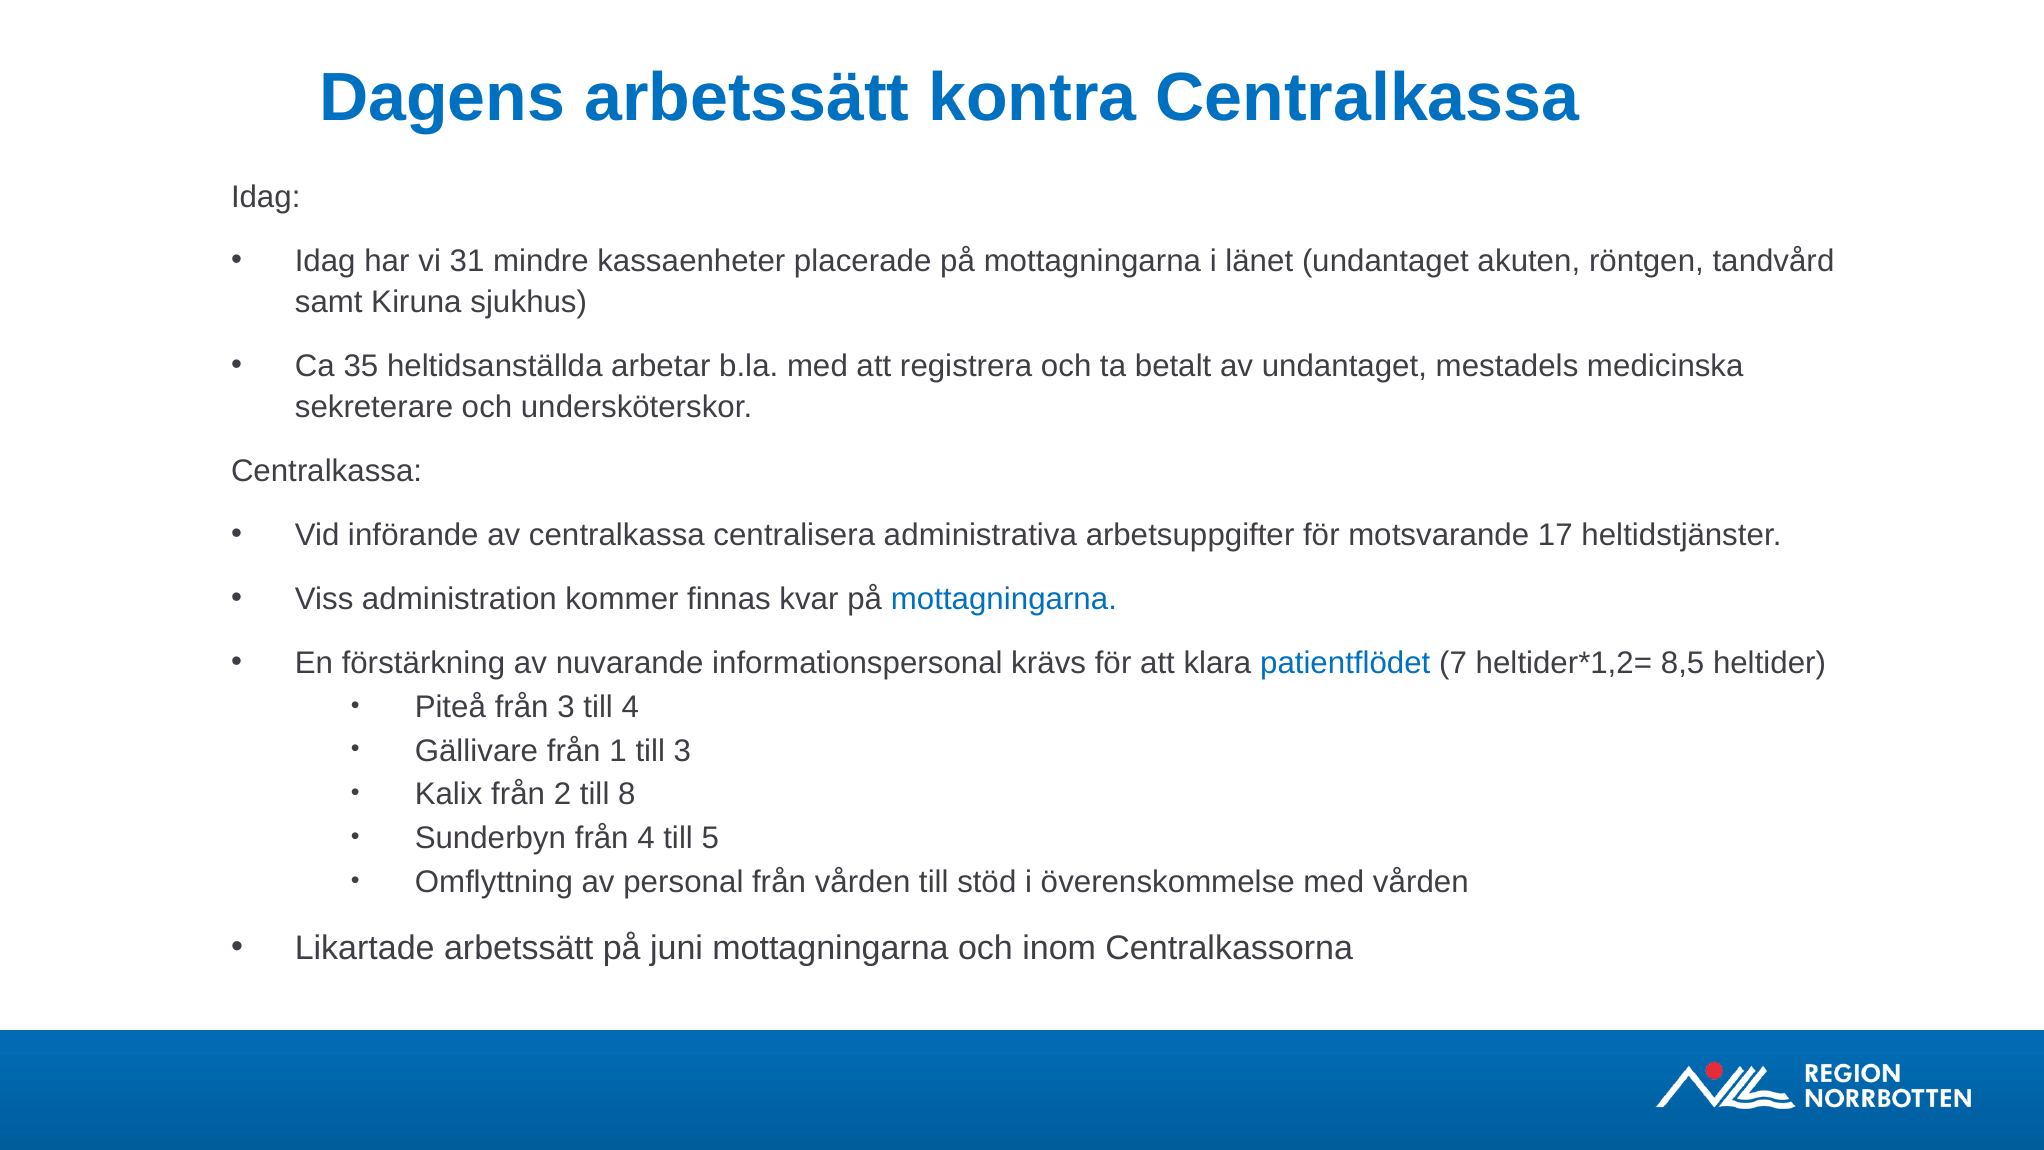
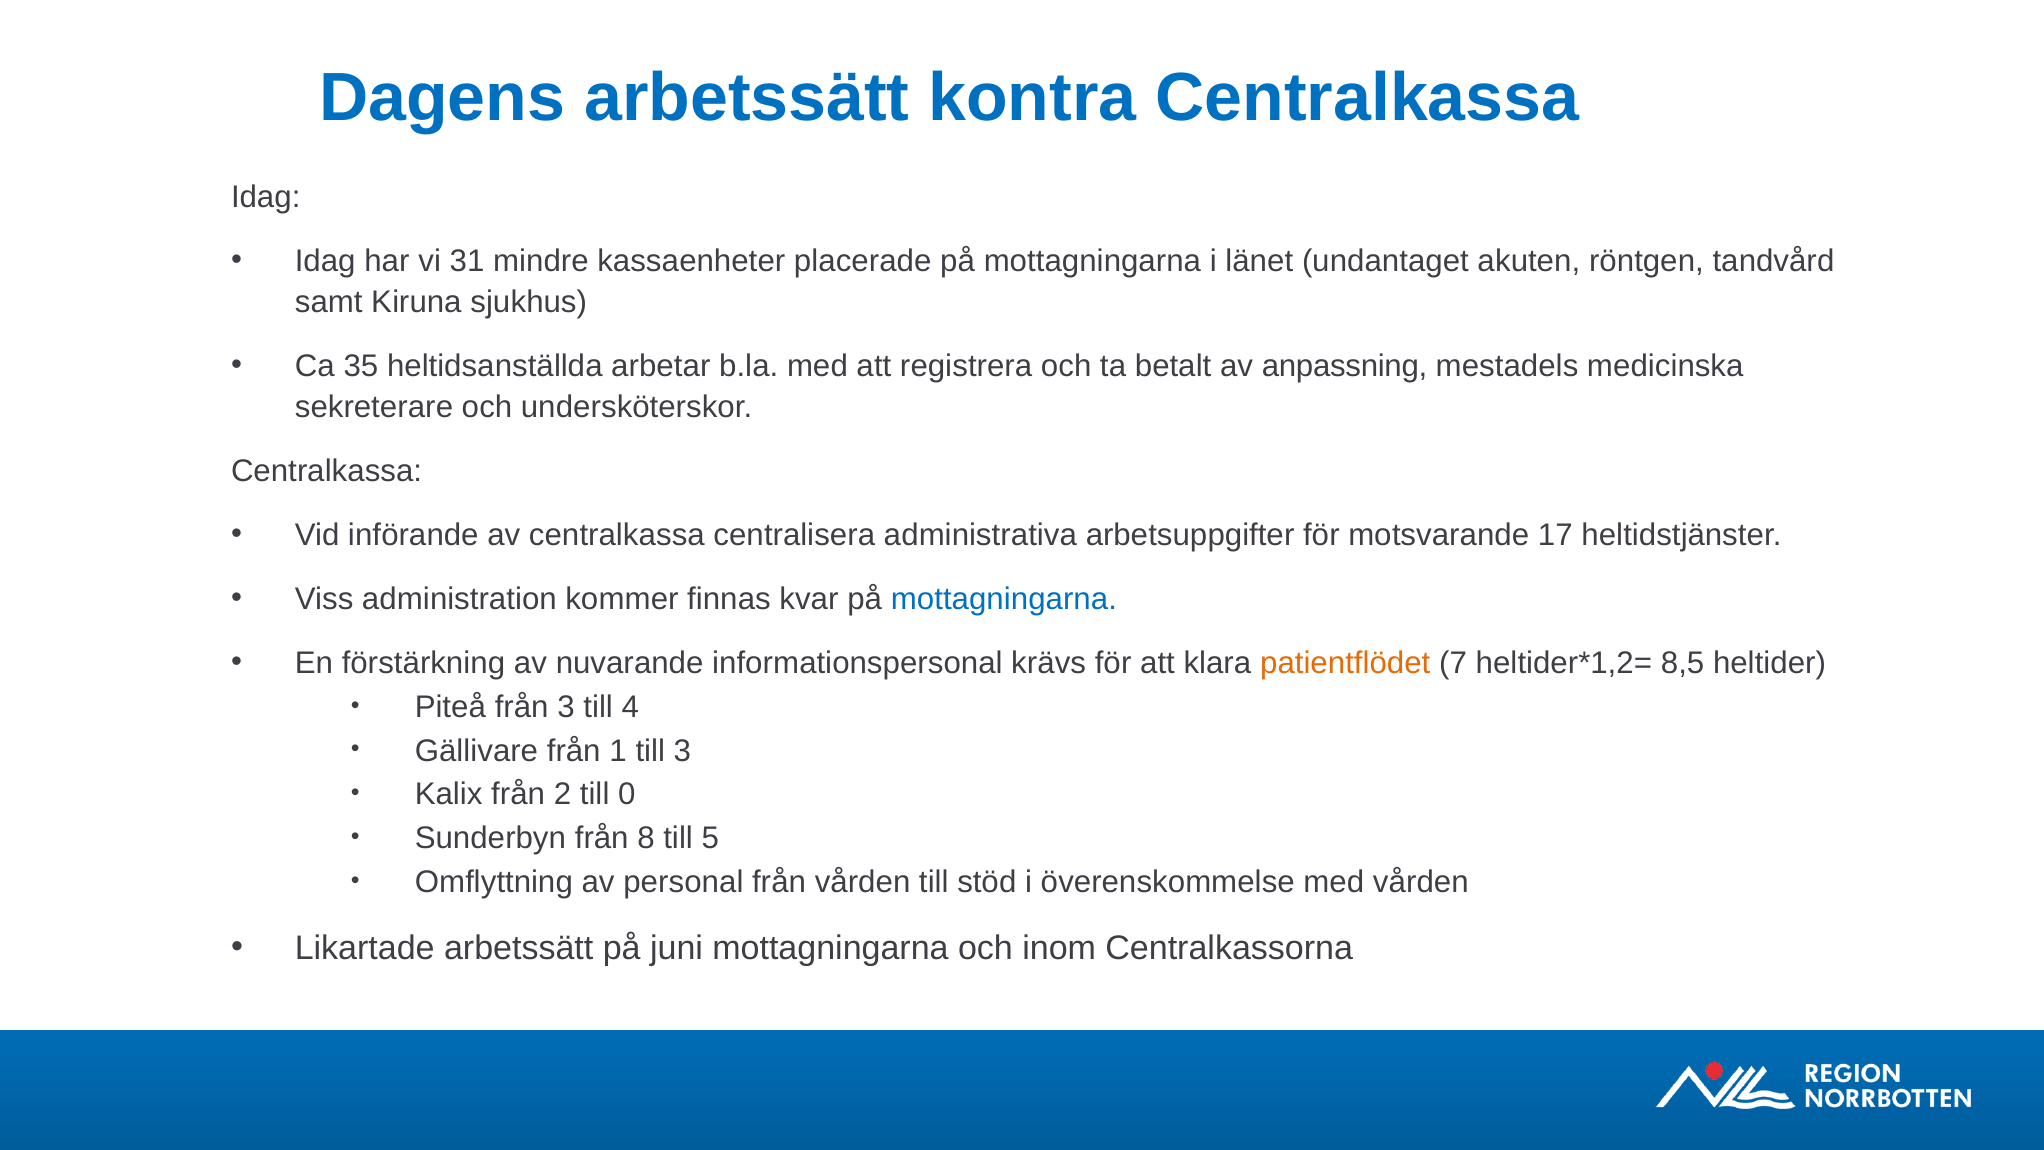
av undantaget: undantaget -> anpassning
patientflödet colour: blue -> orange
8: 8 -> 0
från 4: 4 -> 8
